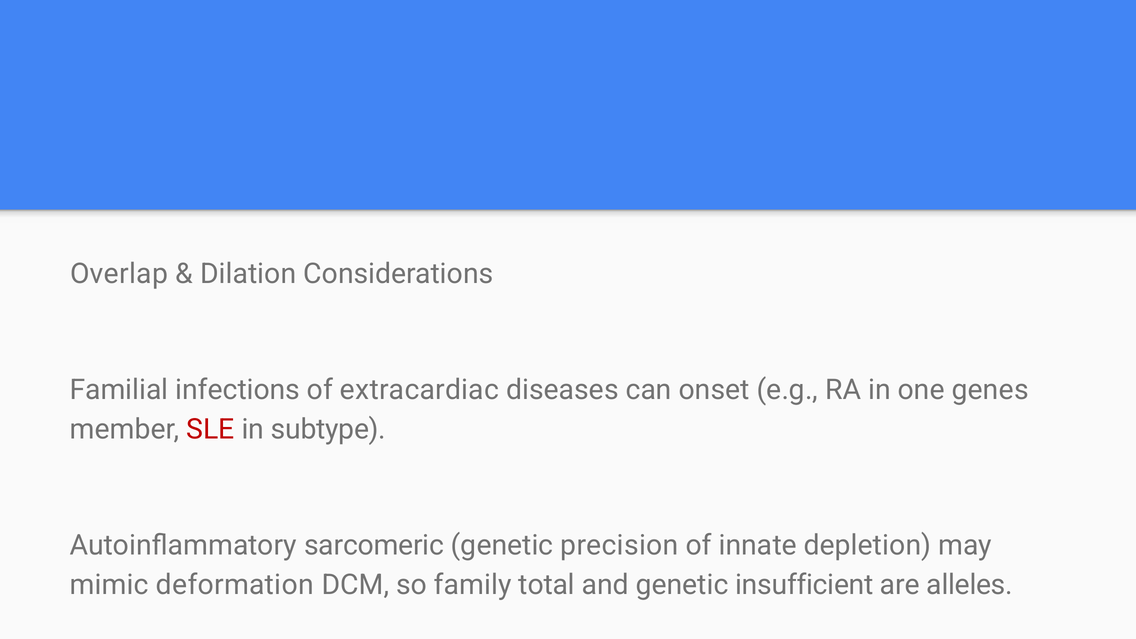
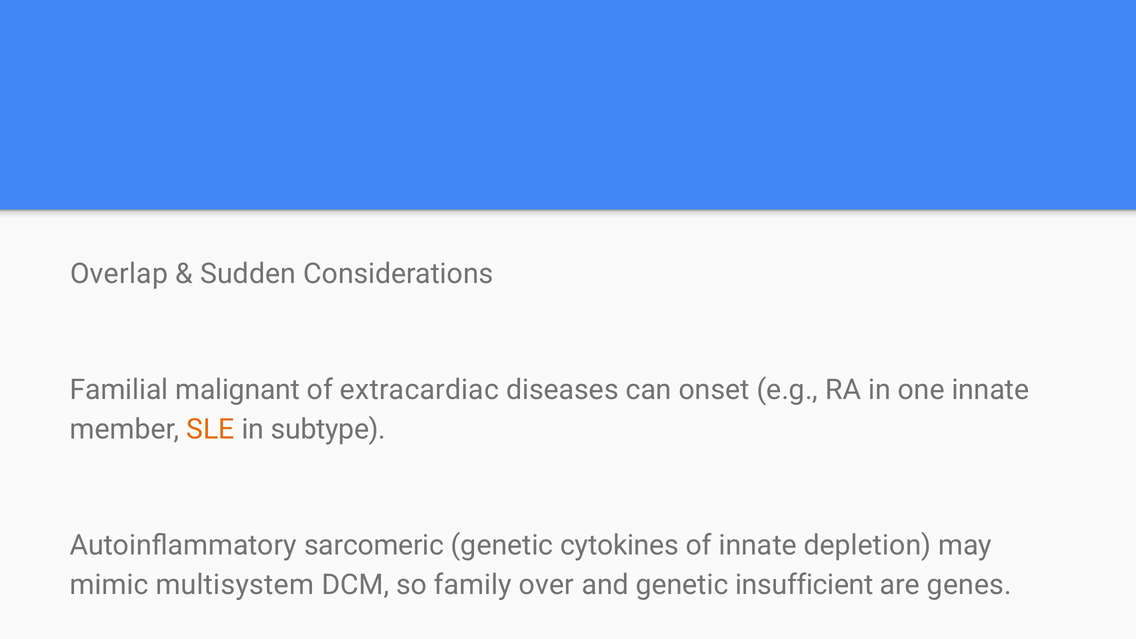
Dilation: Dilation -> Sudden
infections: infections -> malignant
one genes: genes -> innate
SLE colour: red -> orange
precision: precision -> cytokines
deformation: deformation -> multisystem
total: total -> over
alleles: alleles -> genes
